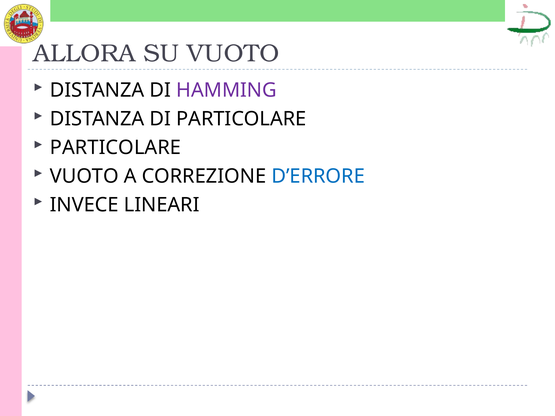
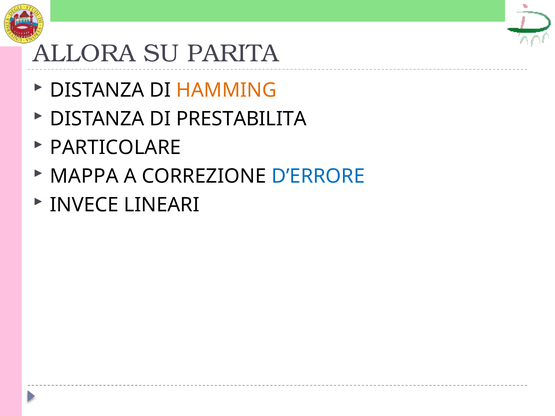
SU VUOTO: VUOTO -> PARITA
HAMMING colour: purple -> orange
DI PARTICOLARE: PARTICOLARE -> PRESTABILITA
VUOTO at (84, 176): VUOTO -> MAPPA
